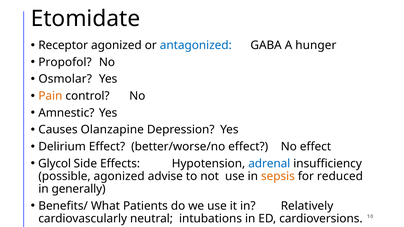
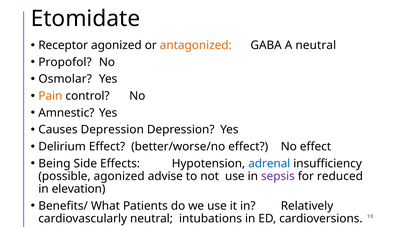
antagonized colour: blue -> orange
A hunger: hunger -> neutral
Causes Olanzapine: Olanzapine -> Depression
Glycol: Glycol -> Being
sepsis colour: orange -> purple
generally: generally -> elevation
